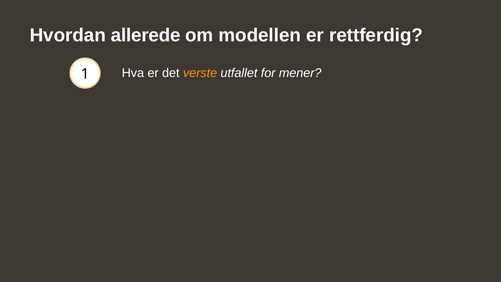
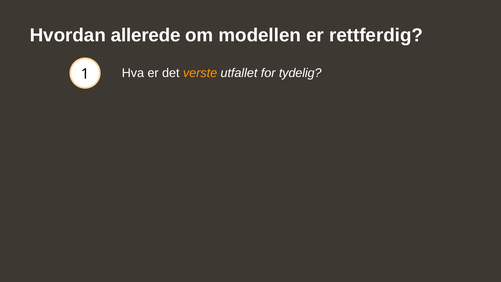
mener: mener -> tydelig
